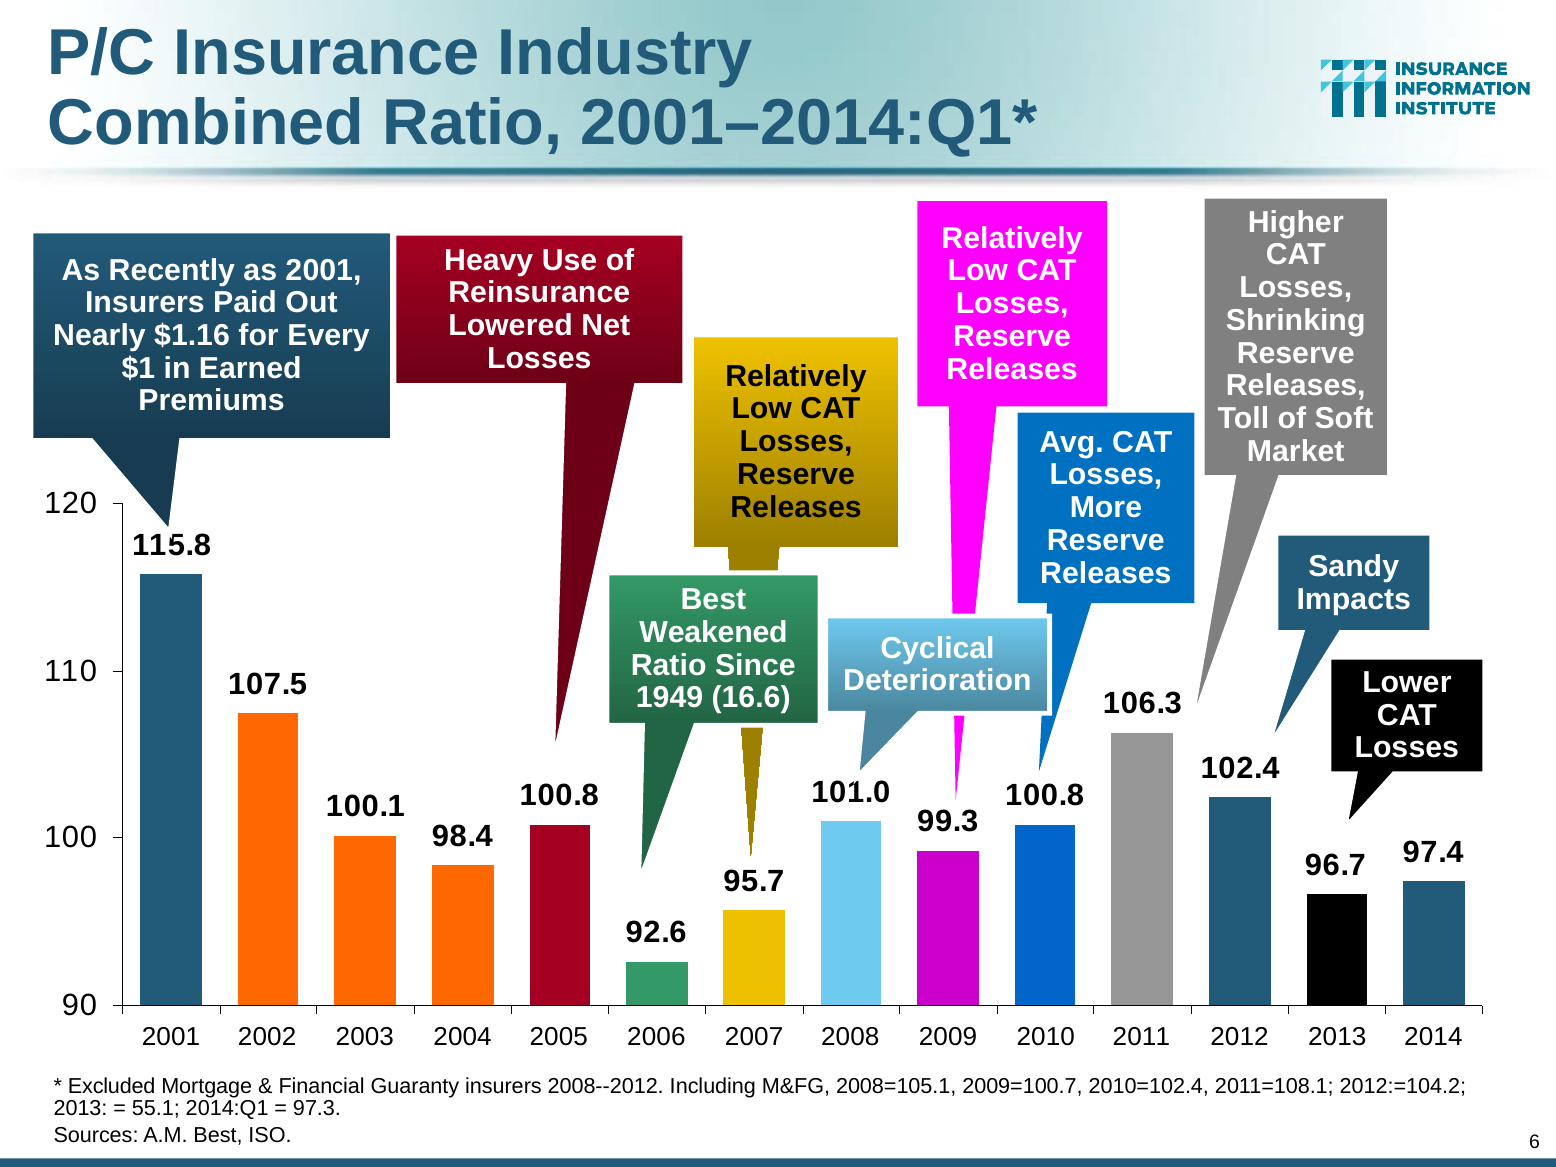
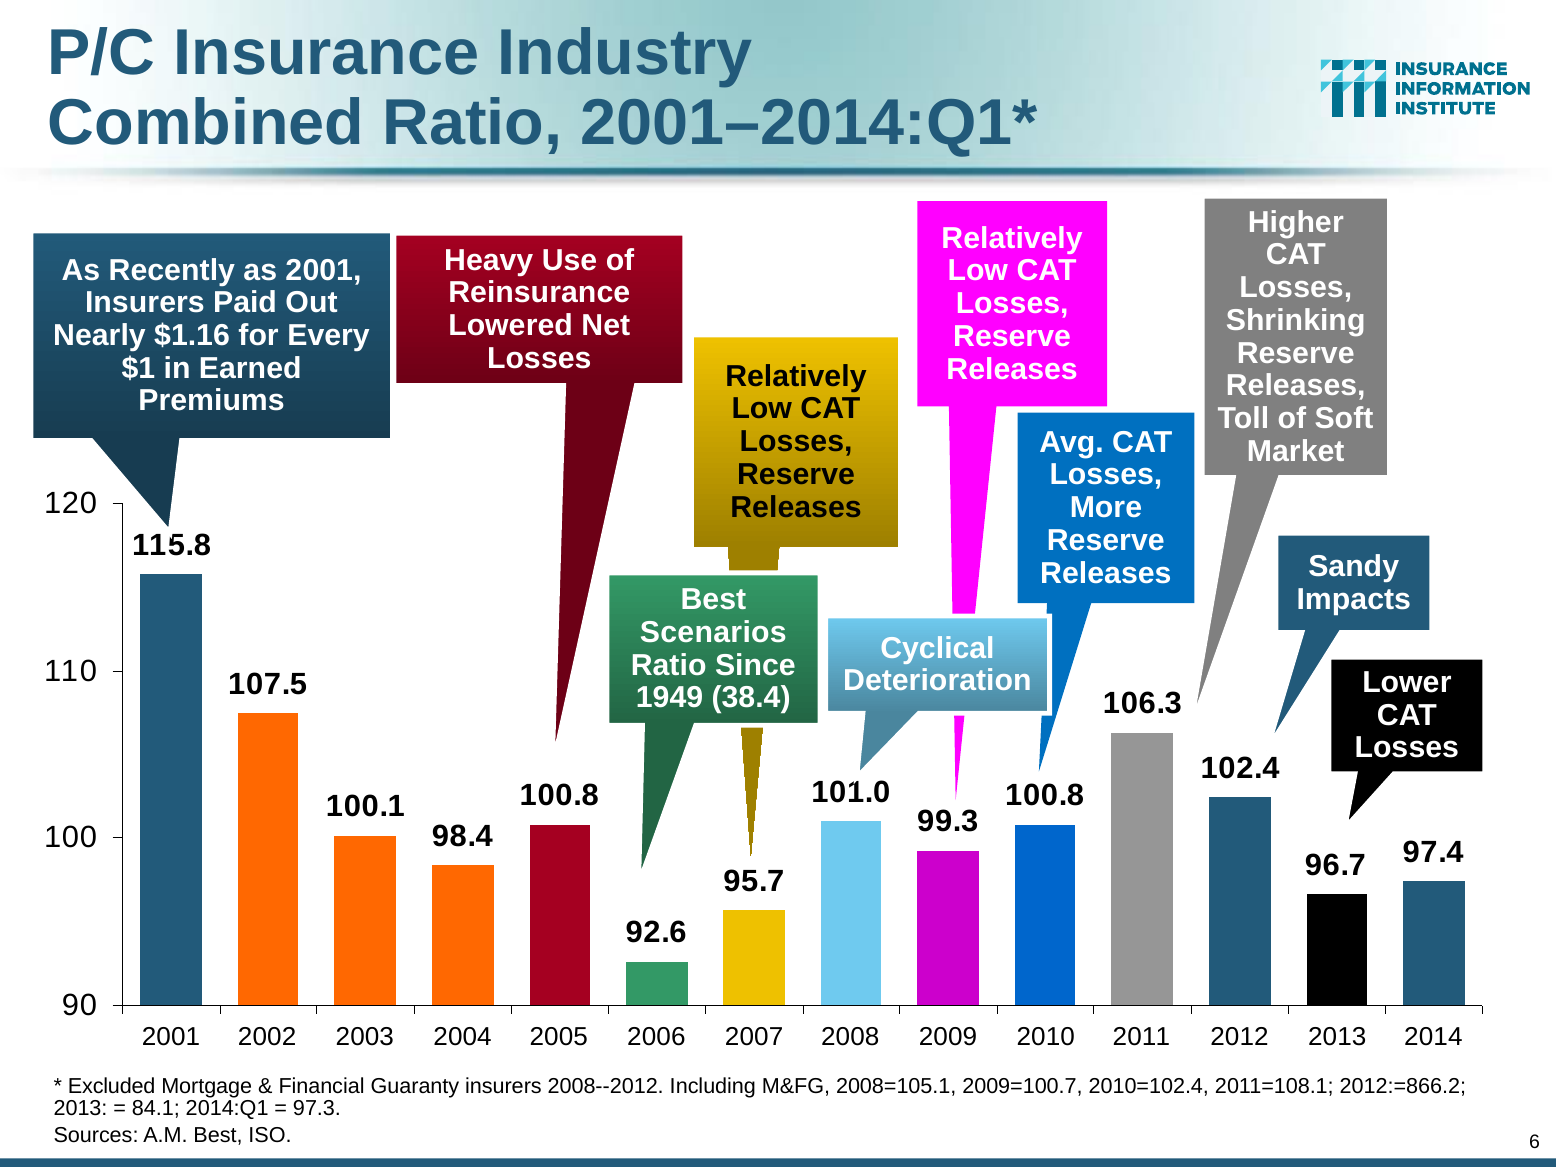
Weakened: Weakened -> Scenarios
16.6: 16.6 -> 38.4
2012:=104.2: 2012:=104.2 -> 2012:=866.2
55.1: 55.1 -> 84.1
